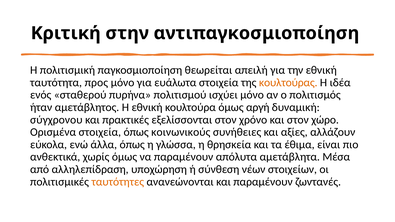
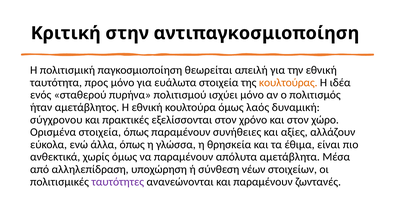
αργή: αργή -> λαός
όπως κοινωνικούς: κοινωνικούς -> παραμένουν
ταυτότητες colour: orange -> purple
